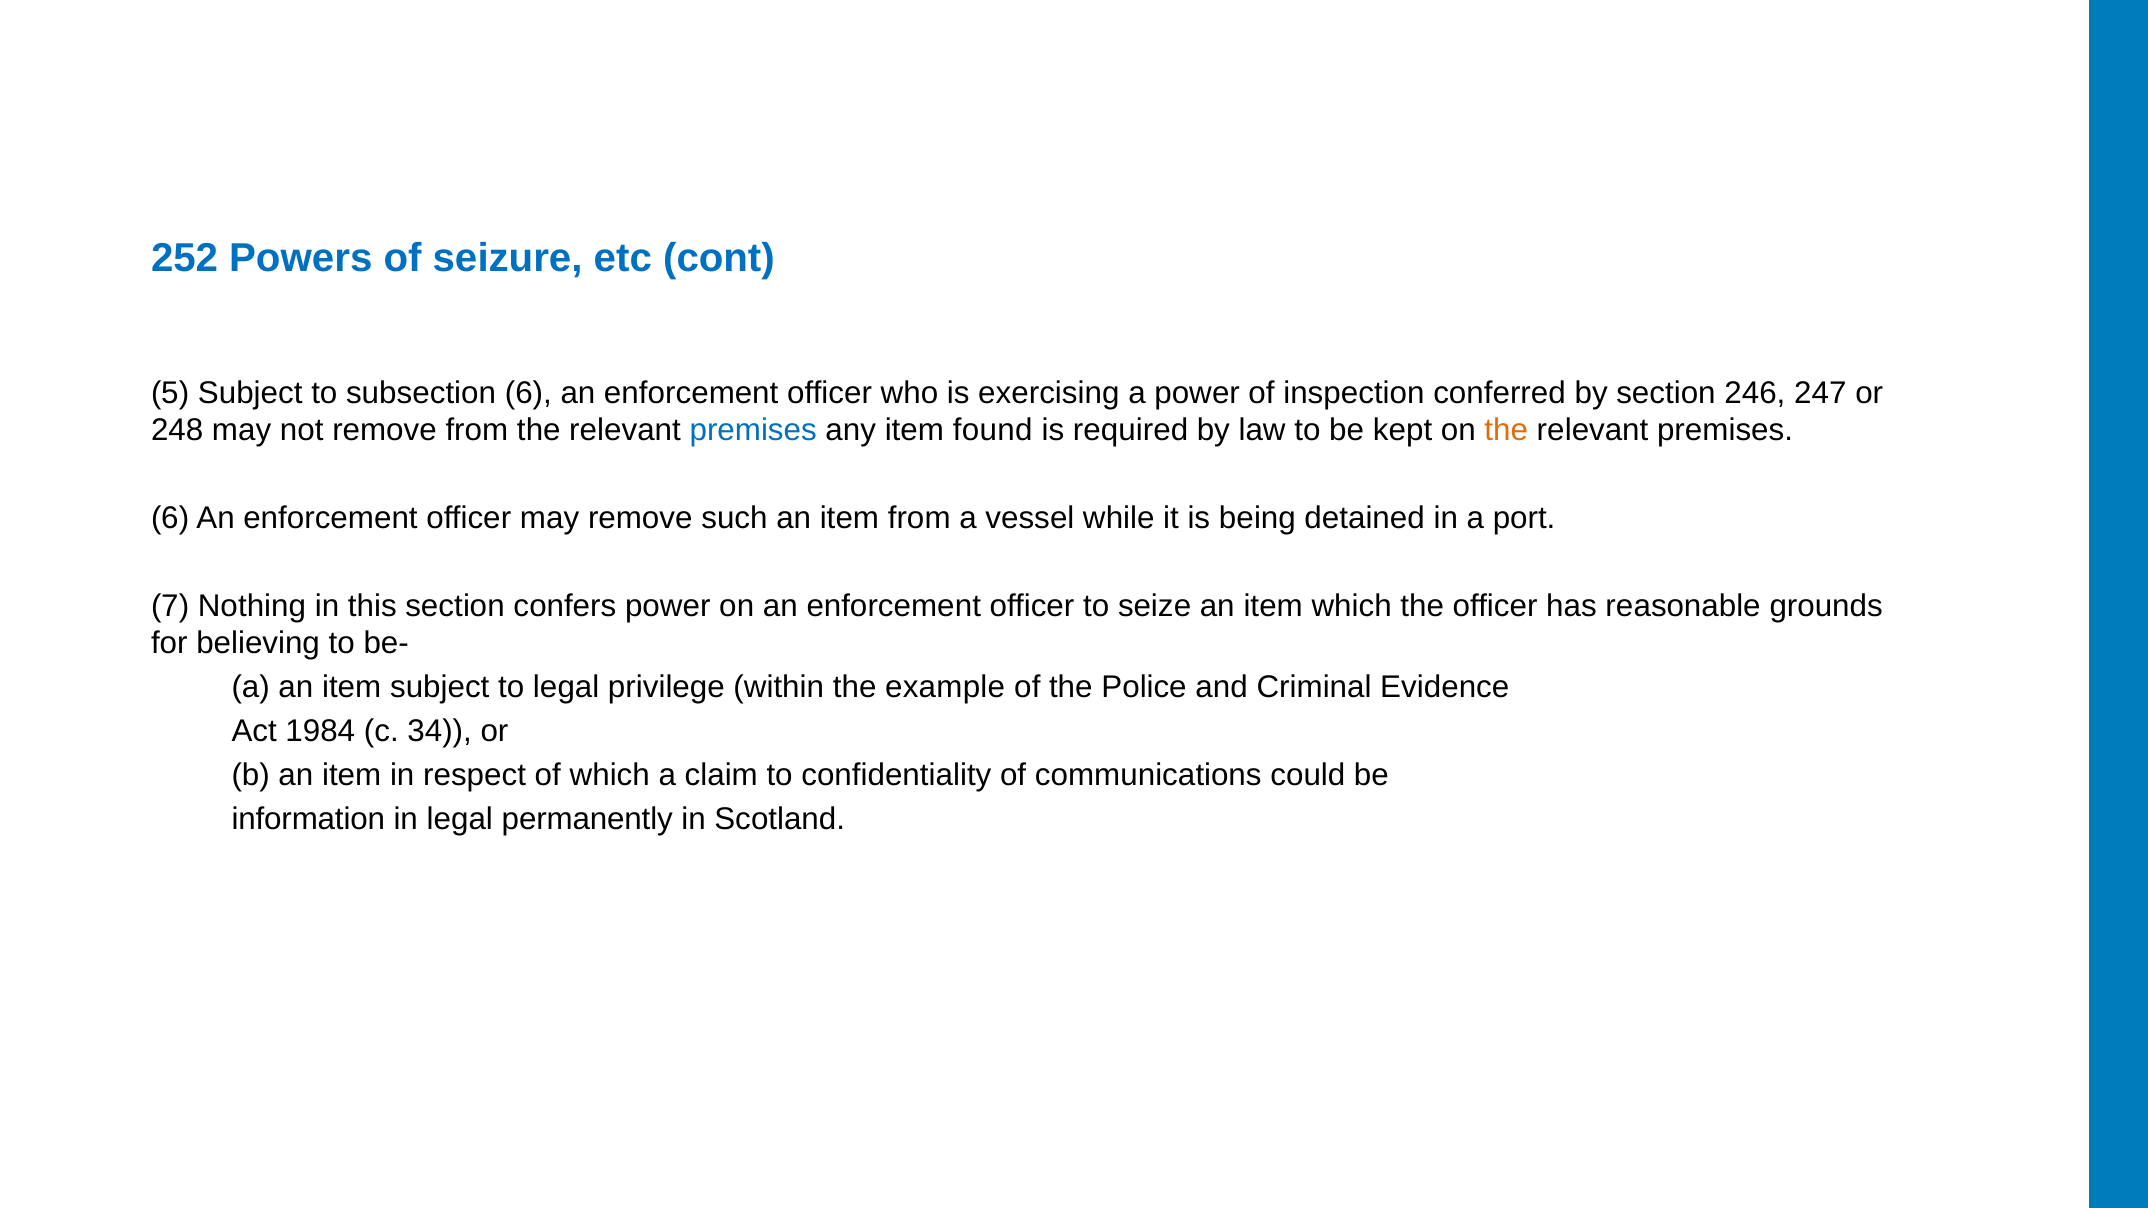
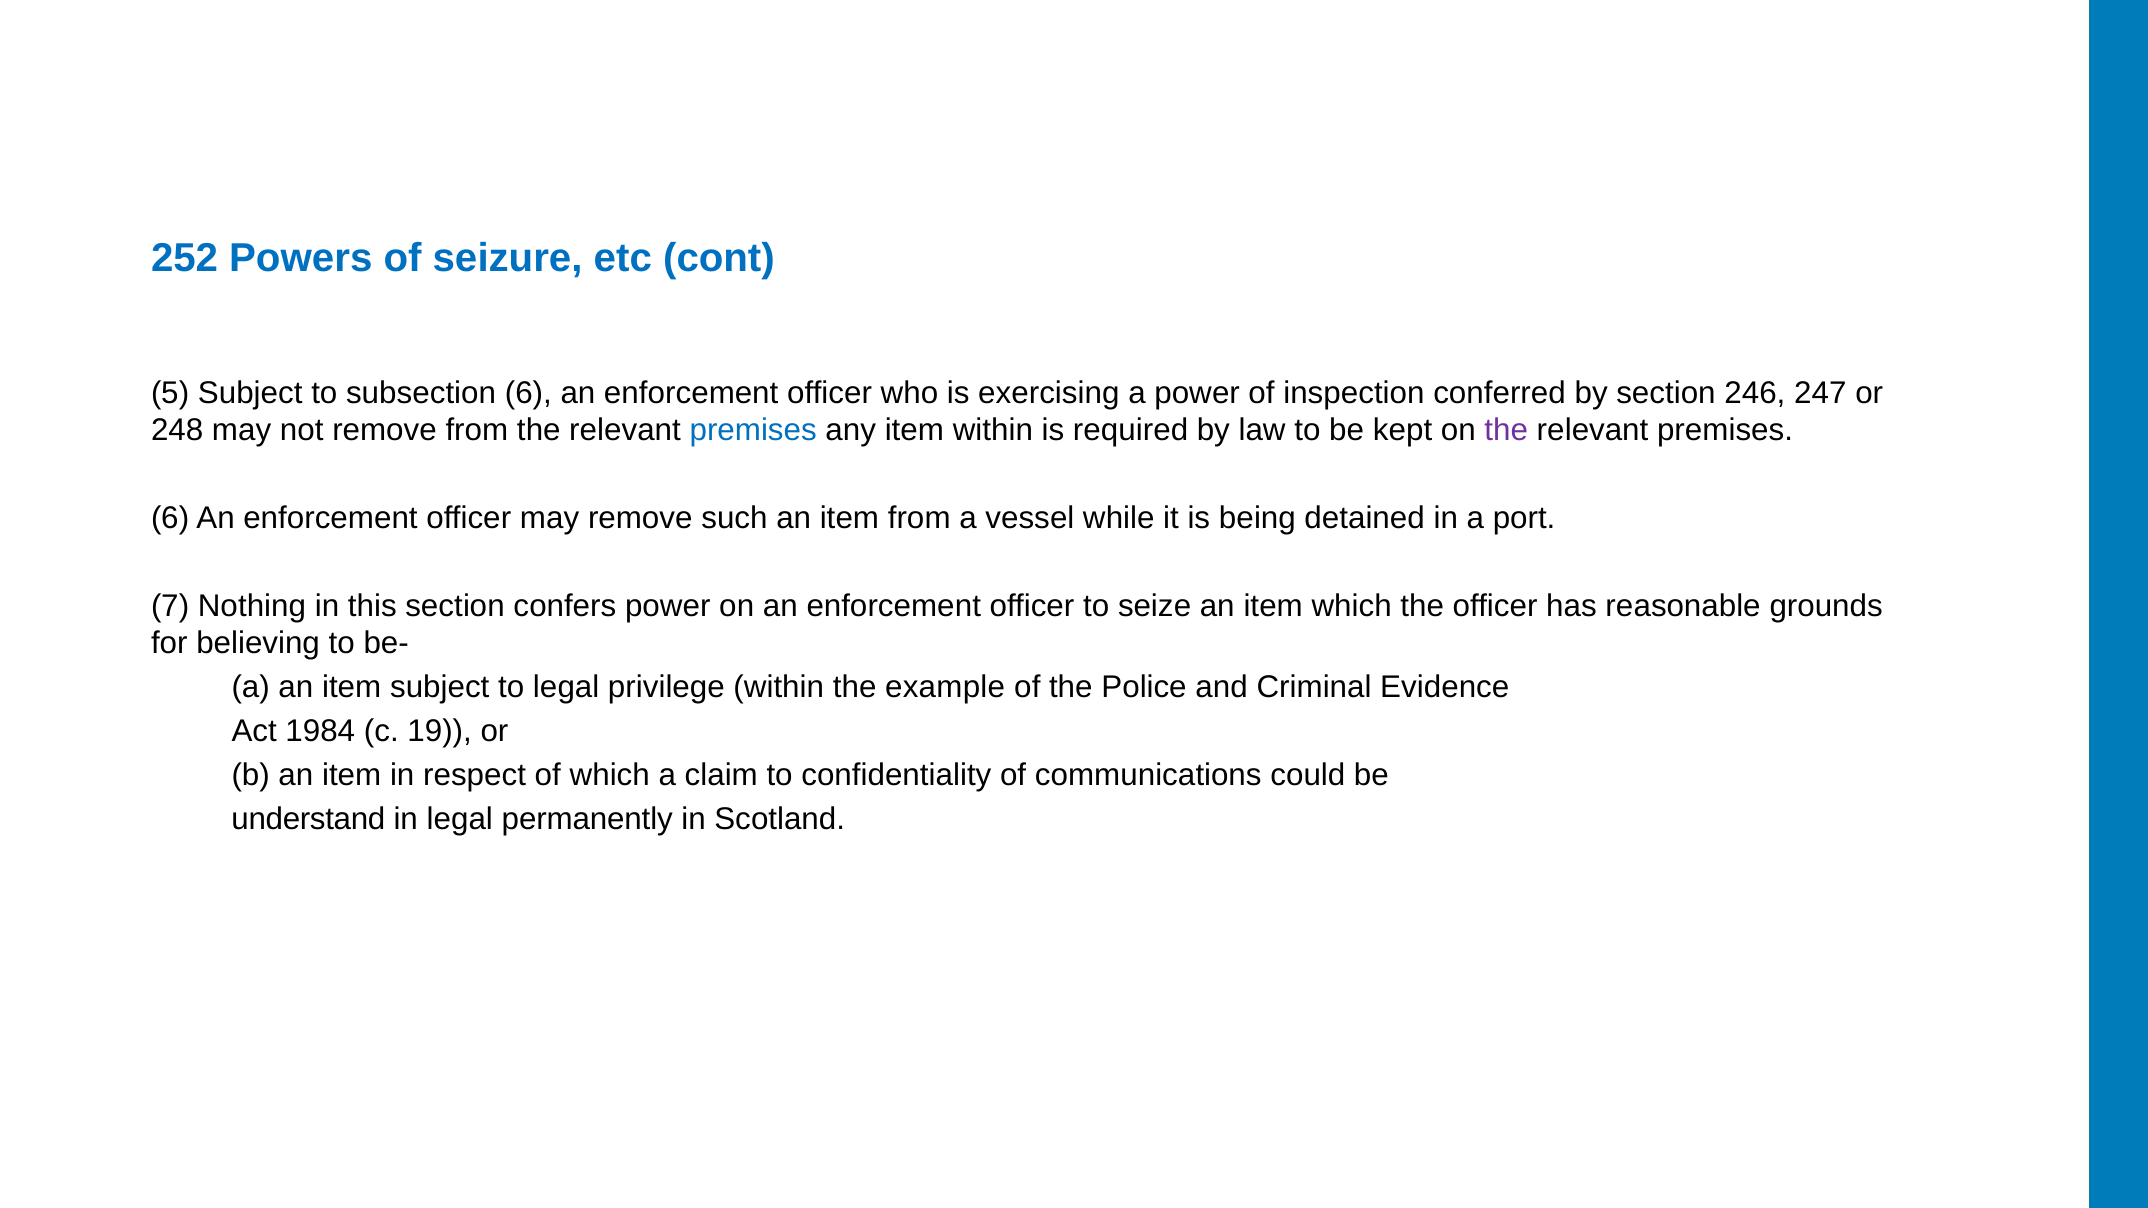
item found: found -> within
the at (1506, 431) colour: orange -> purple
34: 34 -> 19
information: information -> understand
